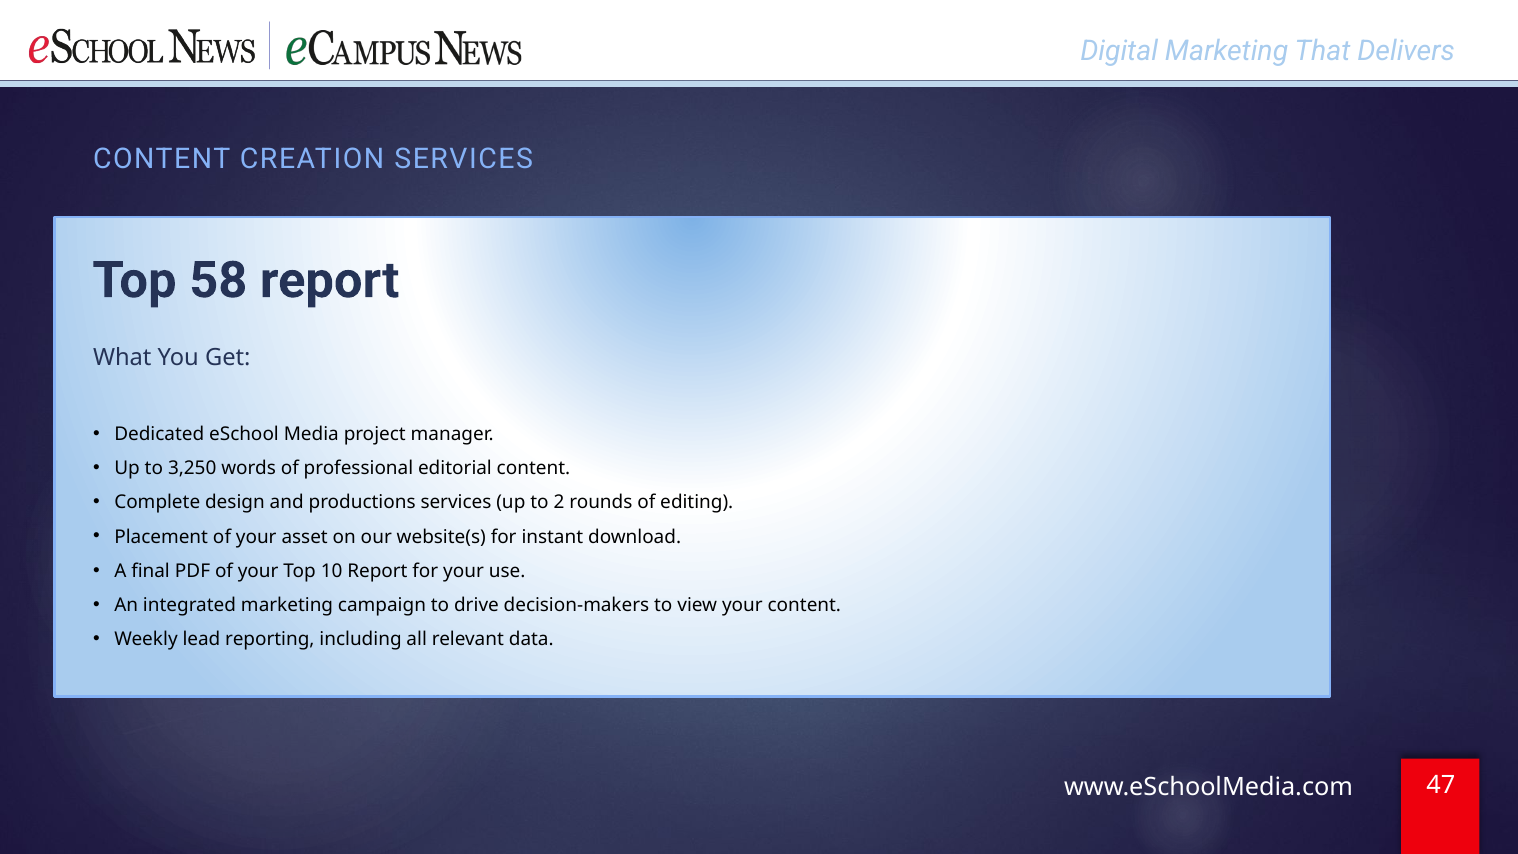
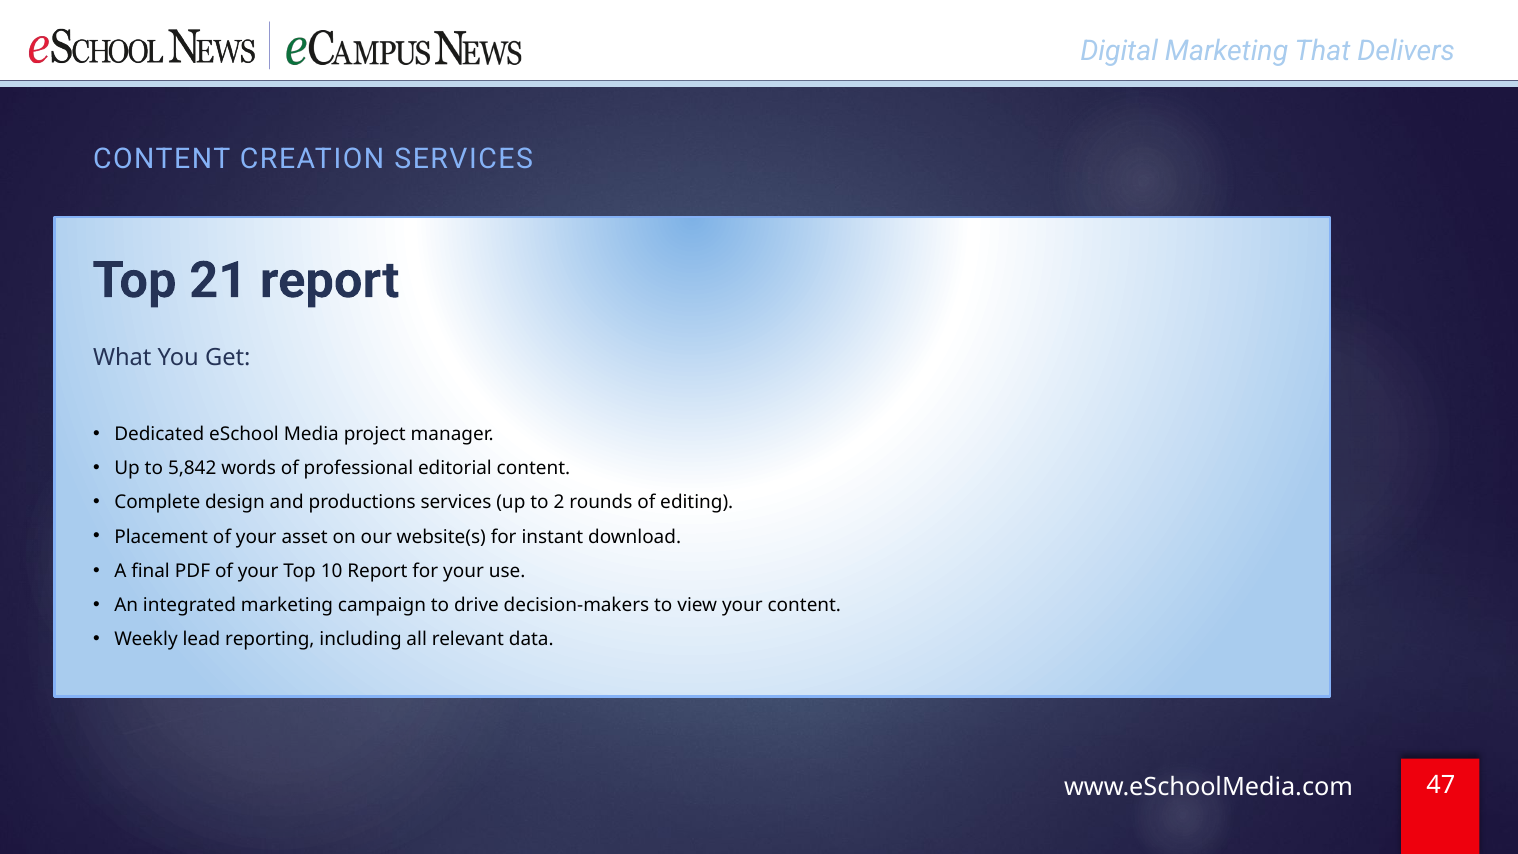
58: 58 -> 21
3,250: 3,250 -> 5,842
